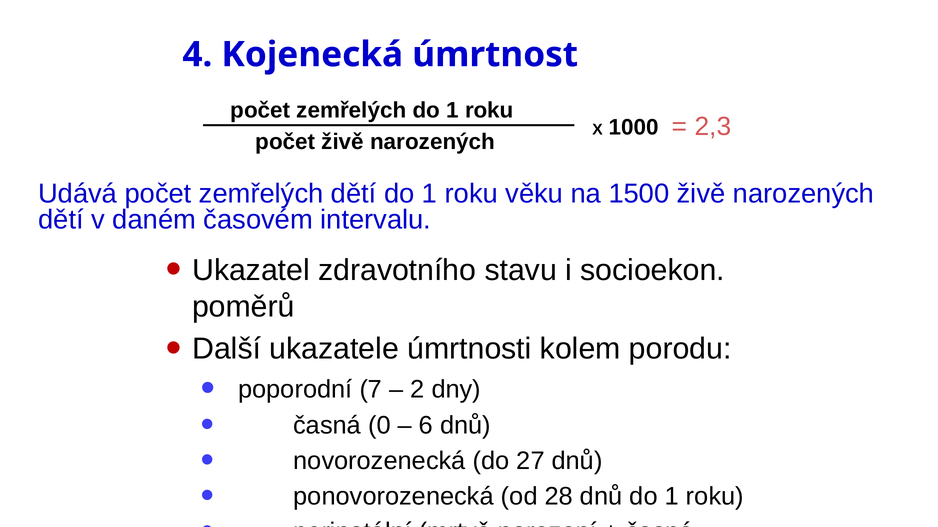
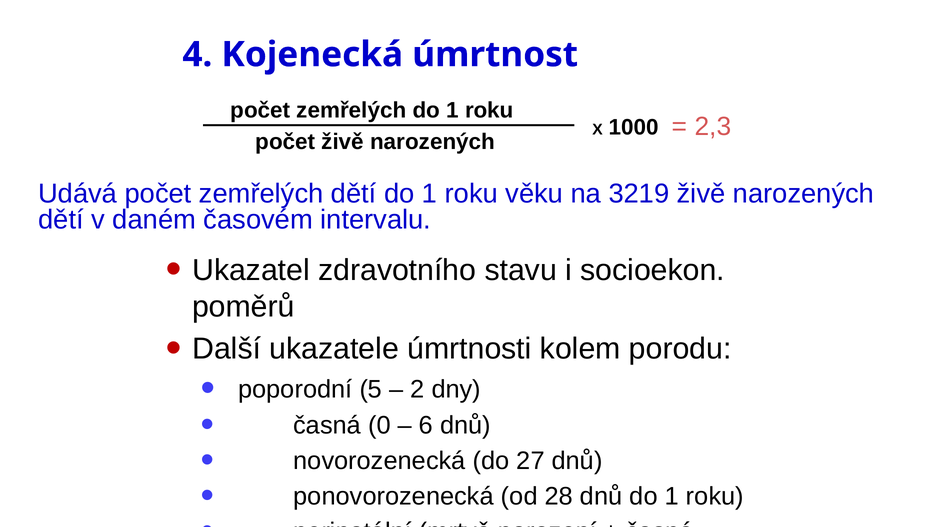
1500: 1500 -> 3219
7: 7 -> 5
